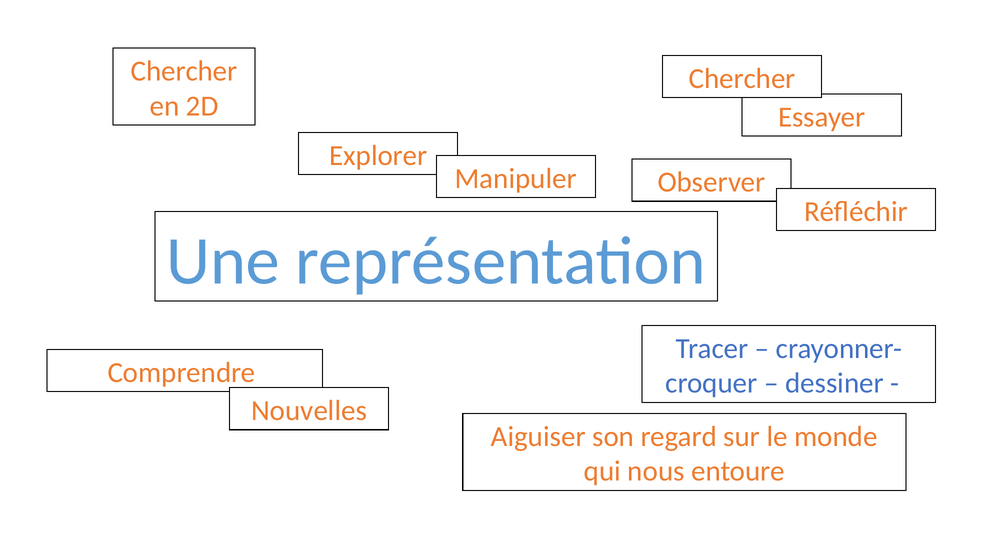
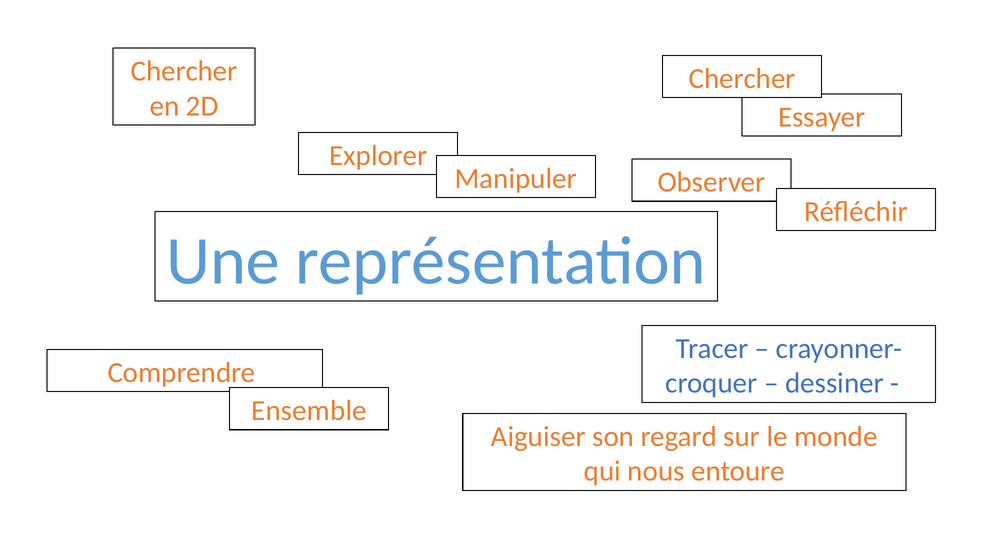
Nouvelles: Nouvelles -> Ensemble
